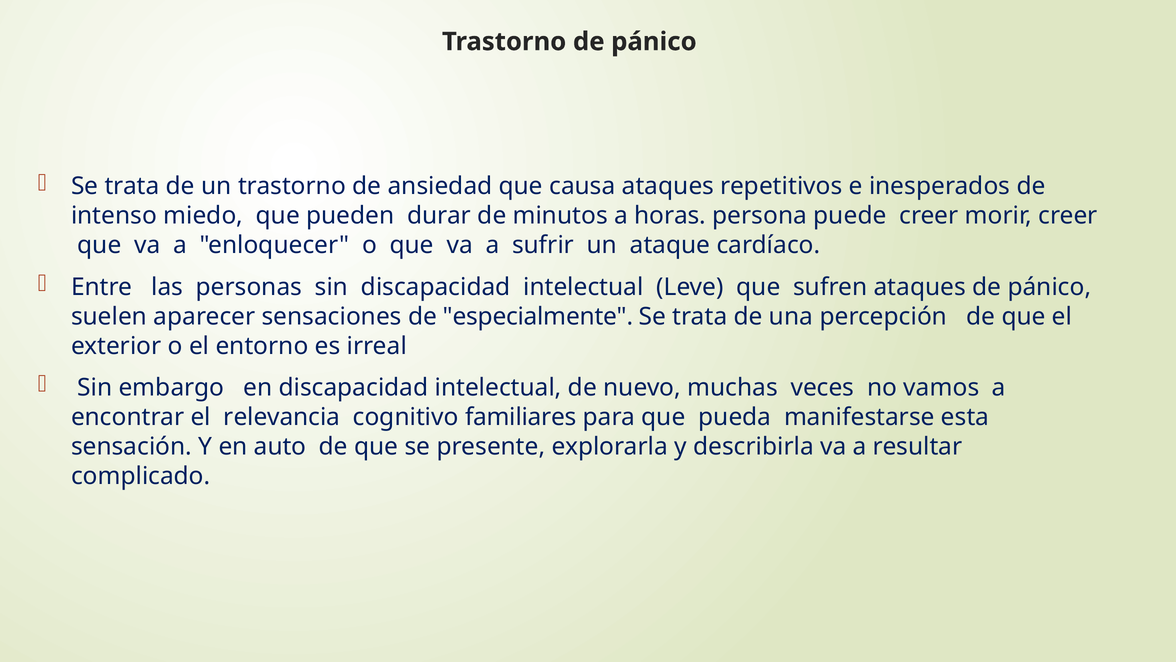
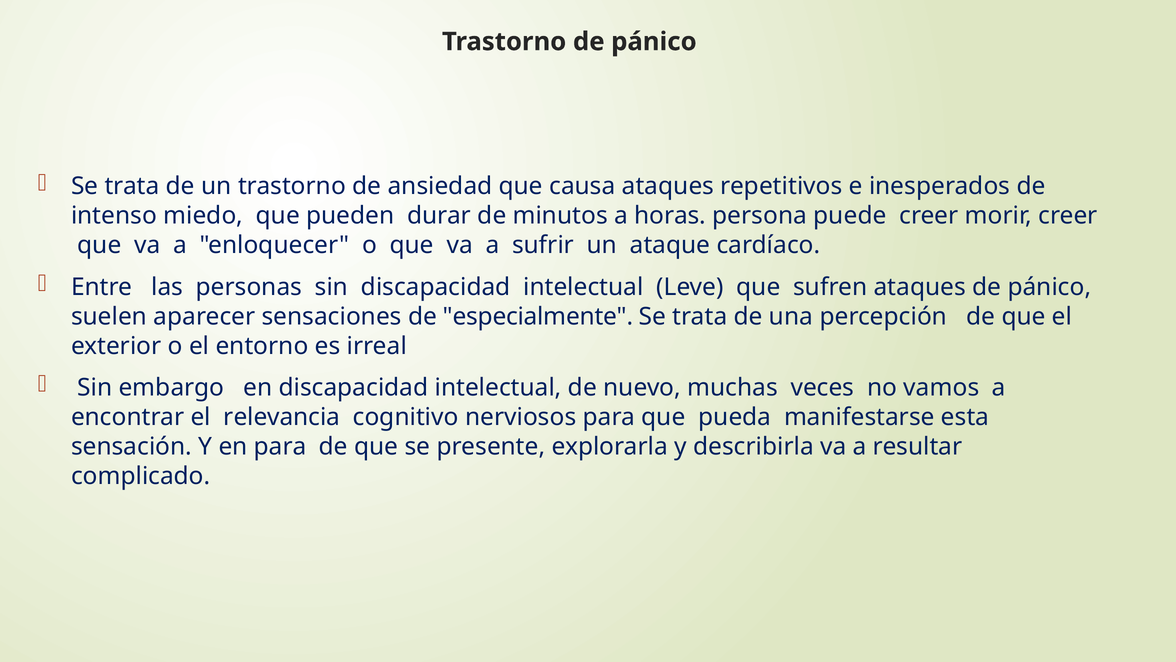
familiares: familiares -> nerviosos
en auto: auto -> para
